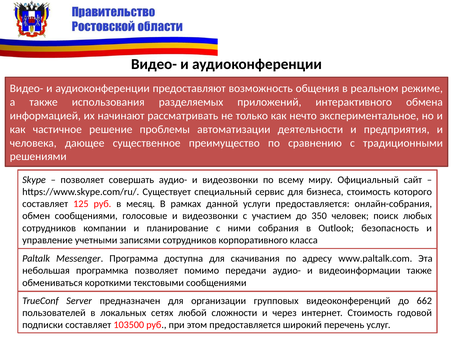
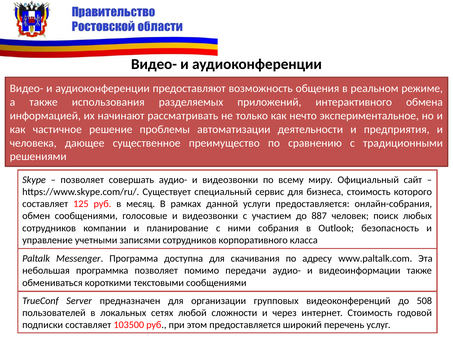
350: 350 -> 887
662: 662 -> 508
